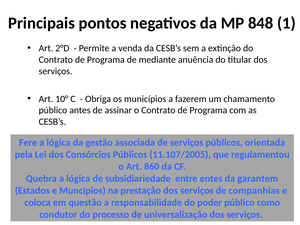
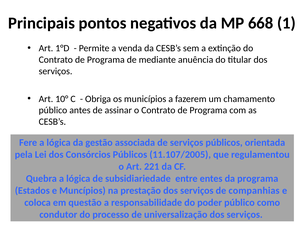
848: 848 -> 668
2°D: 2°D -> 1°D
860: 860 -> 221
da garantem: garantem -> programa
